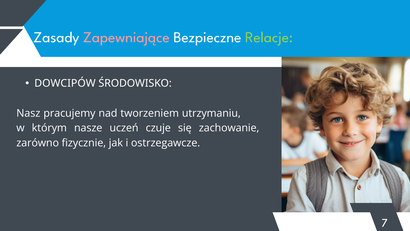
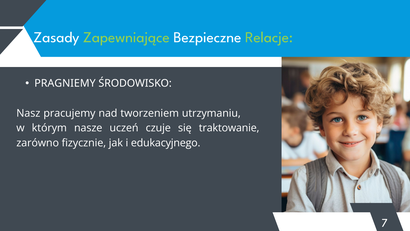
Zapewniające colour: pink -> light green
DOWCIPÓW: DOWCIPÓW -> PRAGNIEMY
zachowanie: zachowanie -> traktowanie
ostrzegawcze: ostrzegawcze -> edukacyjnego
